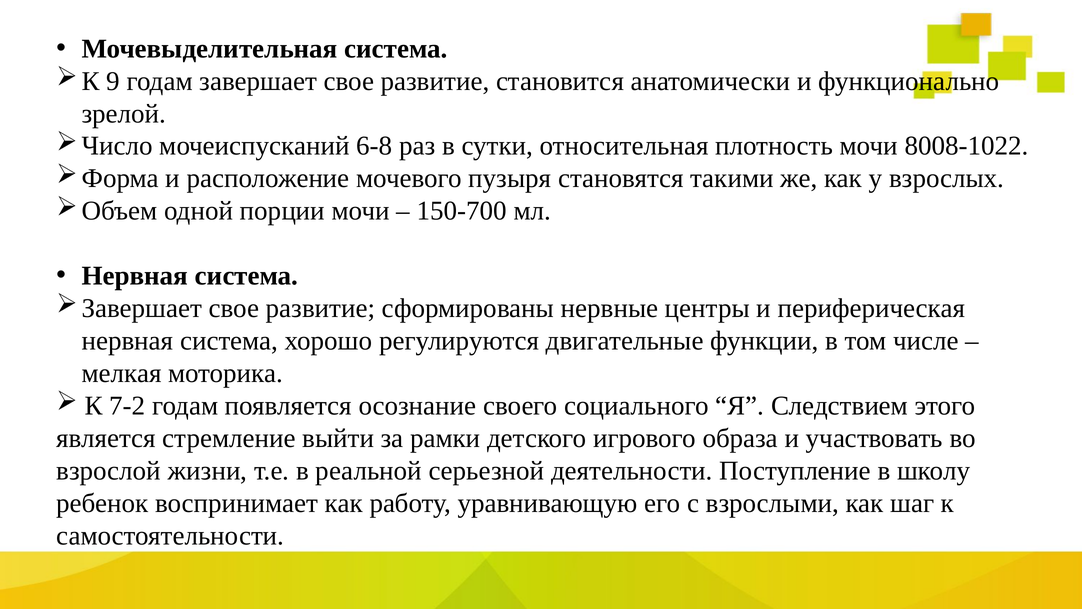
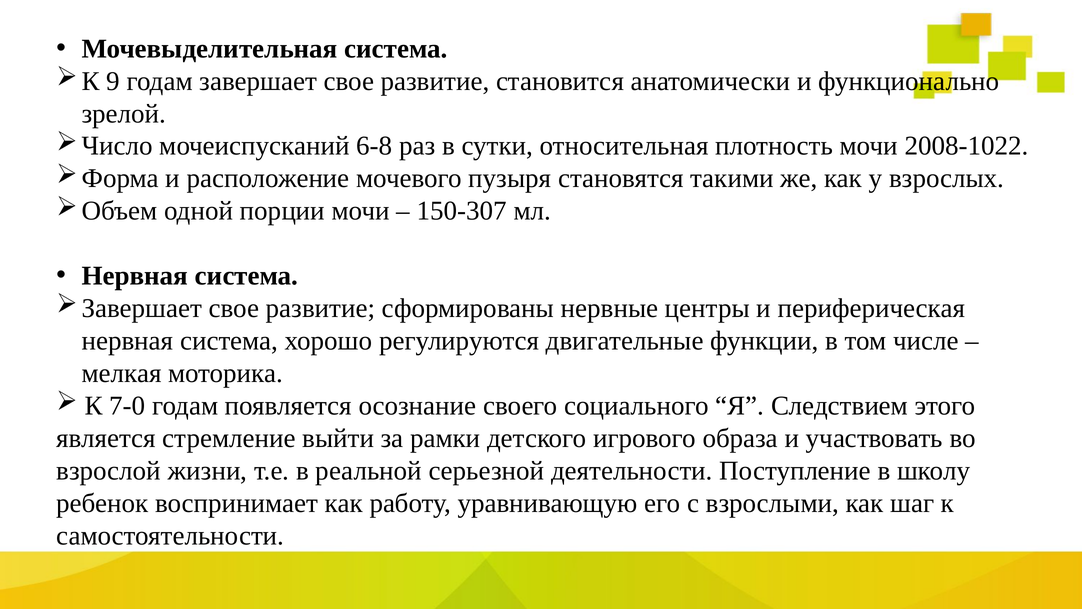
8008-1022: 8008-1022 -> 2008-1022
150-700: 150-700 -> 150-307
7-2: 7-2 -> 7-0
